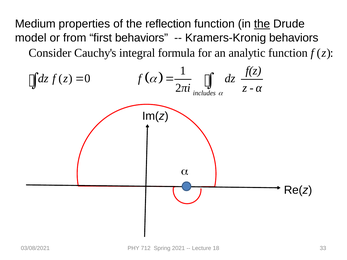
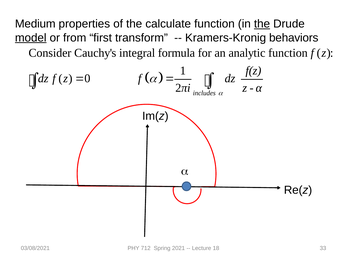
reflection: reflection -> calculate
model underline: none -> present
first behaviors: behaviors -> transform
